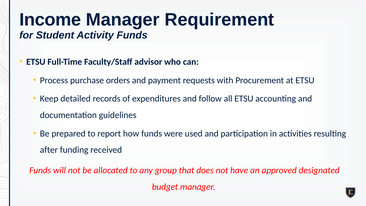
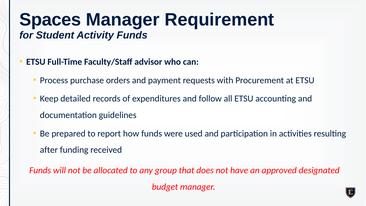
Income: Income -> Spaces
